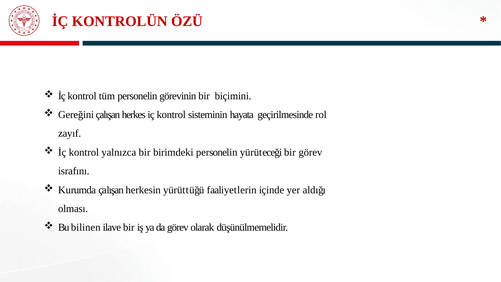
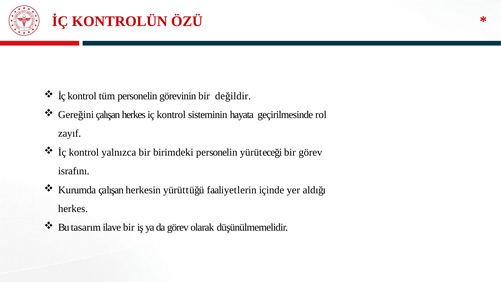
biçimini: biçimini -> değildir
olması at (73, 209): olması -> herkes
bilinen: bilinen -> tasarım
